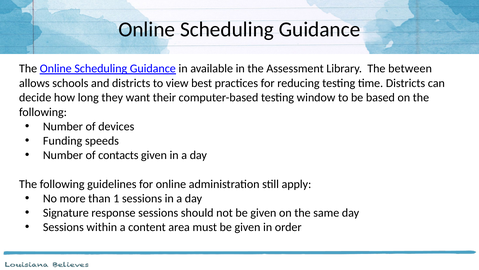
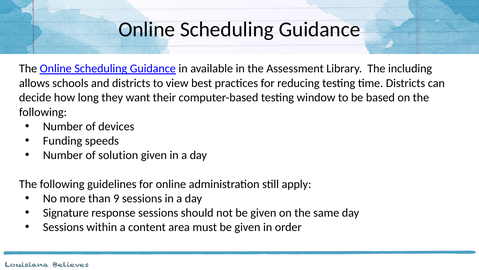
between: between -> including
contacts: contacts -> solution
1: 1 -> 9
